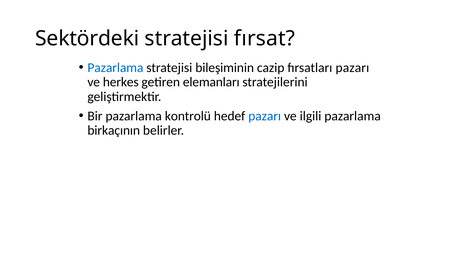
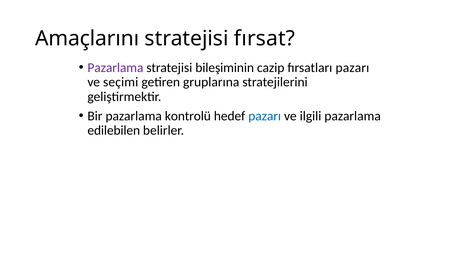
Sektördeki: Sektördeki -> Amaçlarını
Pazarlama at (115, 68) colour: blue -> purple
herkes: herkes -> seçimi
elemanları: elemanları -> gruplarına
birkaçının: birkaçının -> edilebilen
